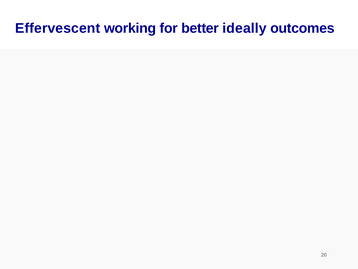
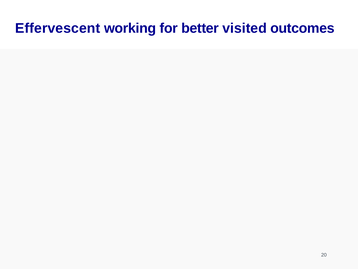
ideally: ideally -> visited
